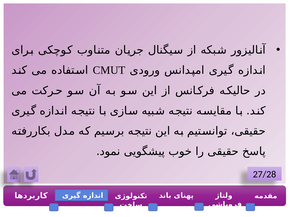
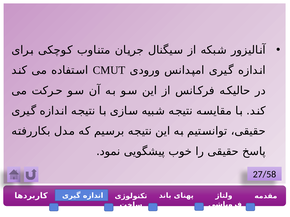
27/28: 27/28 -> 27/58
